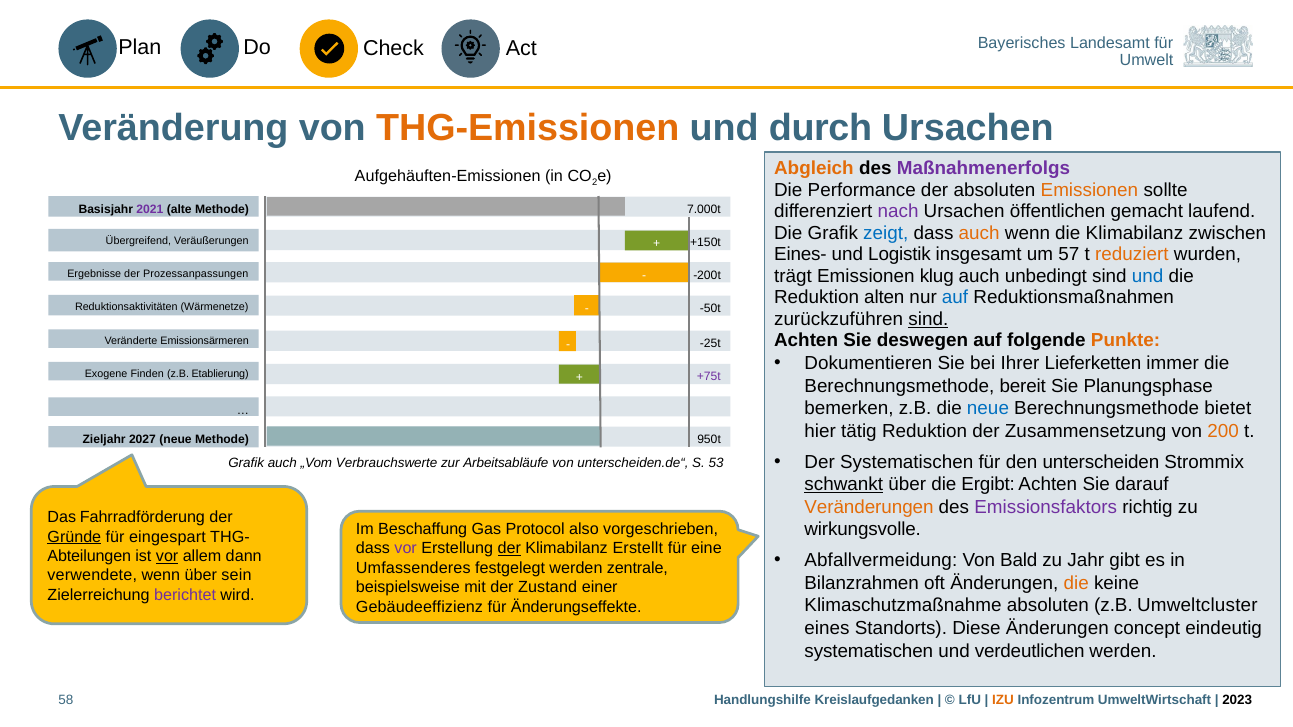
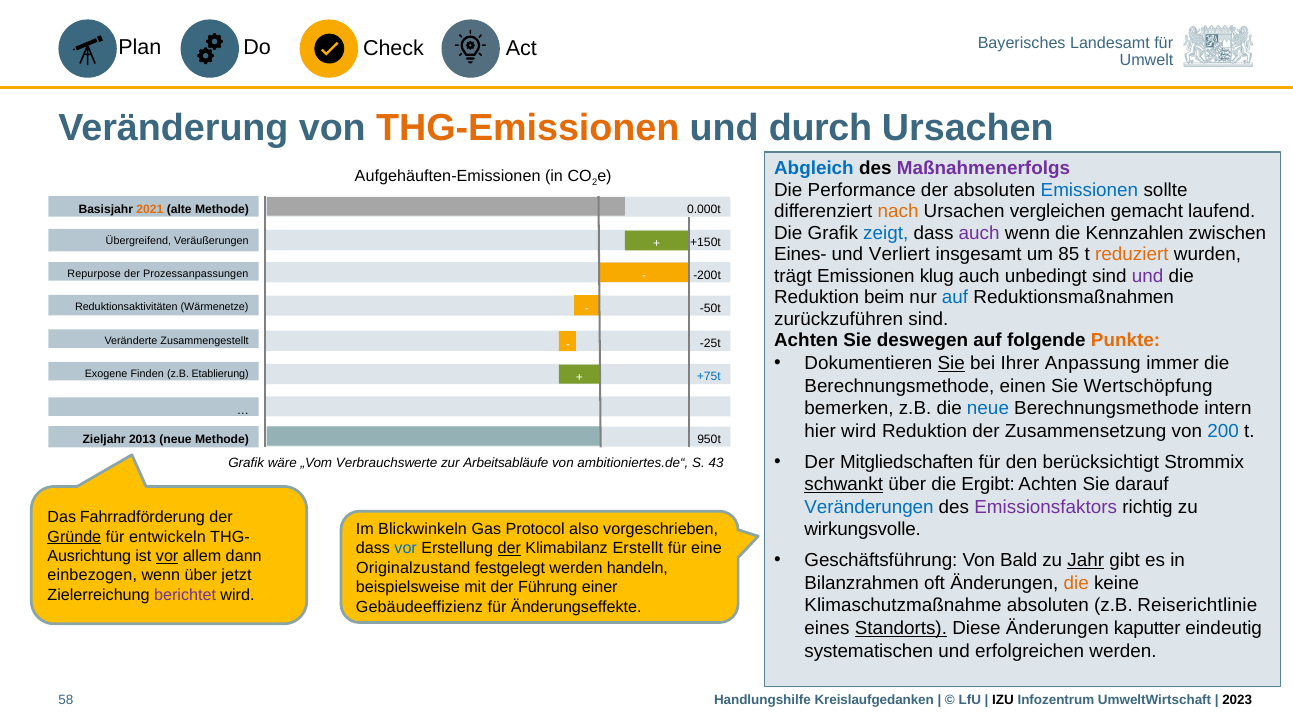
Abgleich colour: orange -> blue
Emissionen at (1089, 190) colour: orange -> blue
nach colour: purple -> orange
öffentlichen: öffentlichen -> vergleichen
2021 colour: purple -> orange
7.000t: 7.000t -> 0.000t
auch at (979, 233) colour: orange -> purple
die Klimabilanz: Klimabilanz -> Kennzahlen
Logistik: Logistik -> Verliert
57: 57 -> 85
und at (1148, 276) colour: blue -> purple
Ergebnisse: Ergebnisse -> Repurpose
alten: alten -> beim
sind at (928, 319) underline: present -> none
Emissionsärmeren: Emissionsärmeren -> Zusammengestellt
Sie at (951, 363) underline: none -> present
Lieferketten: Lieferketten -> Anpassung
+75t colour: purple -> blue
bereit: bereit -> einen
Planungsphase: Planungsphase -> Wertschöpfung
bietet: bietet -> intern
hier tätig: tätig -> wird
200 colour: orange -> blue
2027: 2027 -> 2013
Der Systematischen: Systematischen -> Mitgliedschaften
unterscheiden: unterscheiden -> berücksichtigt
Grafik auch: auch -> wäre
unterscheiden.de“: unterscheiden.de“ -> ambitioniertes.de“
53: 53 -> 43
Veränderungen colour: orange -> blue
Beschaffung: Beschaffung -> Blickwinkeln
eingespart: eingespart -> entwickeln
vor at (406, 549) colour: purple -> blue
Abteilungen: Abteilungen -> Ausrichtung
Abfallvermeidung: Abfallvermeidung -> Geschäftsführung
Jahr underline: none -> present
Umfassenderes: Umfassenderes -> Originalzustand
zentrale: zentrale -> handeln
verwendete: verwendete -> einbezogen
sein: sein -> jetzt
Zustand: Zustand -> Führung
Umweltcluster: Umweltcluster -> Reiserichtlinie
Standorts underline: none -> present
concept: concept -> kaputter
verdeutlichen: verdeutlichen -> erfolgreichen
IZU colour: orange -> black
